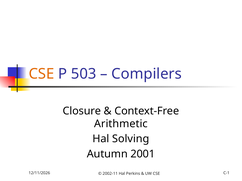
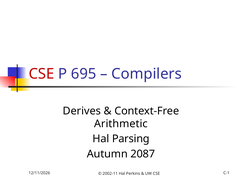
CSE at (41, 74) colour: orange -> red
503: 503 -> 695
Closure: Closure -> Derives
Solving: Solving -> Parsing
2001: 2001 -> 2087
